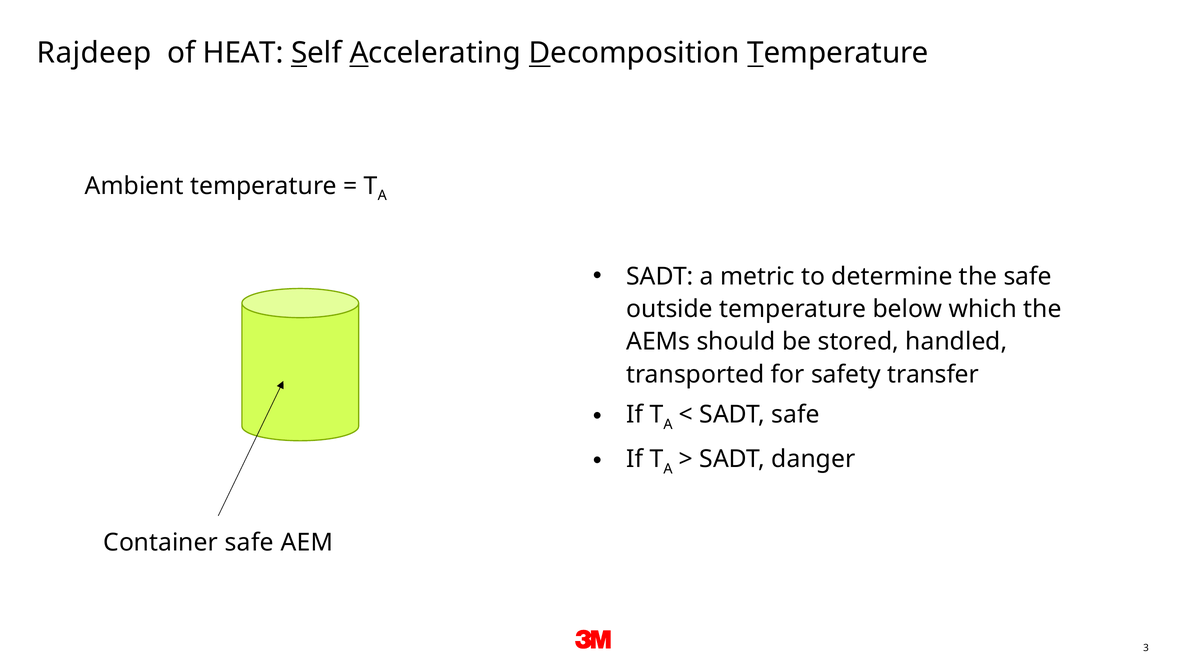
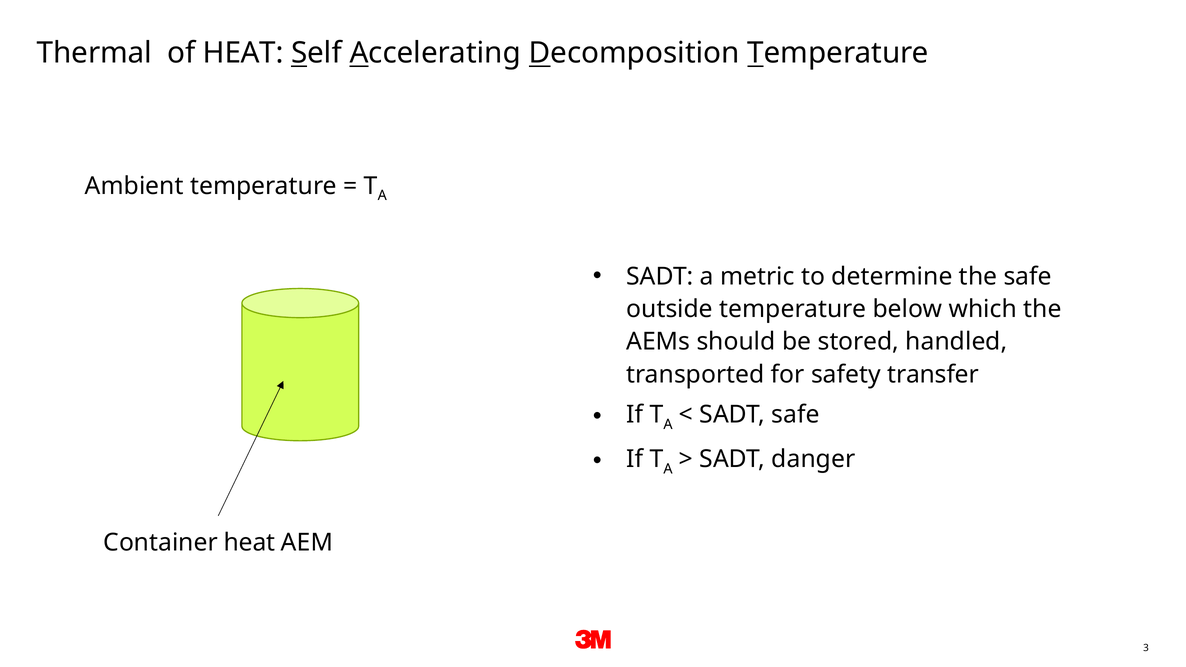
Rajdeep: Rajdeep -> Thermal
Container safe: safe -> heat
